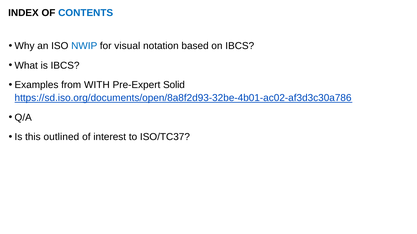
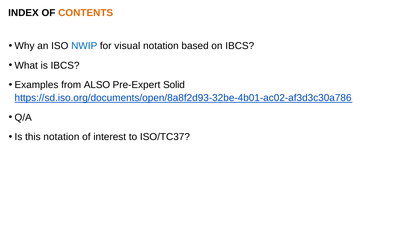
CONTENTS colour: blue -> orange
WITH: WITH -> ALSO
this outlined: outlined -> notation
